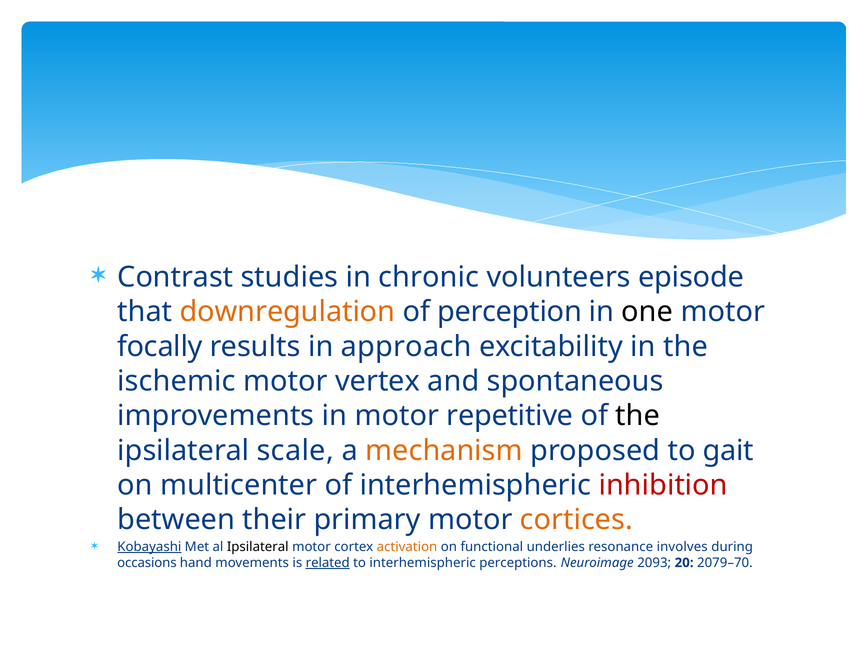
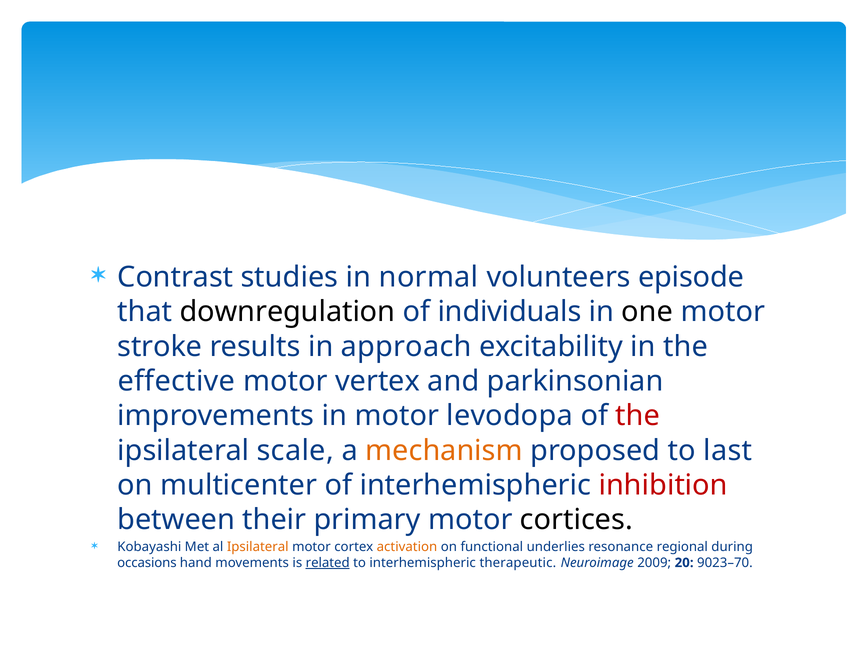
chronic: chronic -> normal
downregulation colour: orange -> black
perception: perception -> individuals
focally: focally -> stroke
ischemic: ischemic -> effective
spontaneous: spontaneous -> parkinsonian
repetitive: repetitive -> levodopa
the at (638, 416) colour: black -> red
gait: gait -> last
cortices colour: orange -> black
Kobayashi underline: present -> none
Ipsilateral at (258, 547) colour: black -> orange
involves: involves -> regional
perceptions: perceptions -> therapeutic
2093: 2093 -> 2009
2079–70: 2079–70 -> 9023–70
